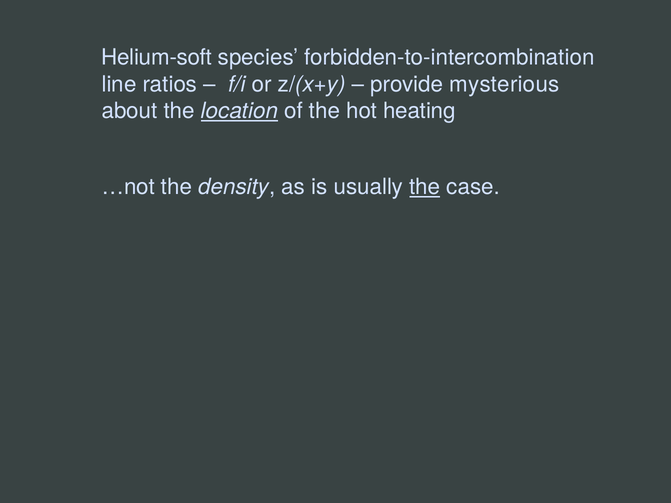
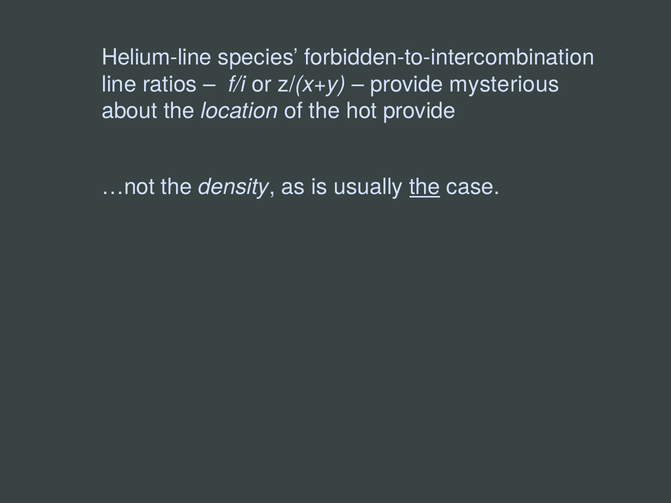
Helium-soft: Helium-soft -> Helium-line
location underline: present -> none
hot heating: heating -> provide
